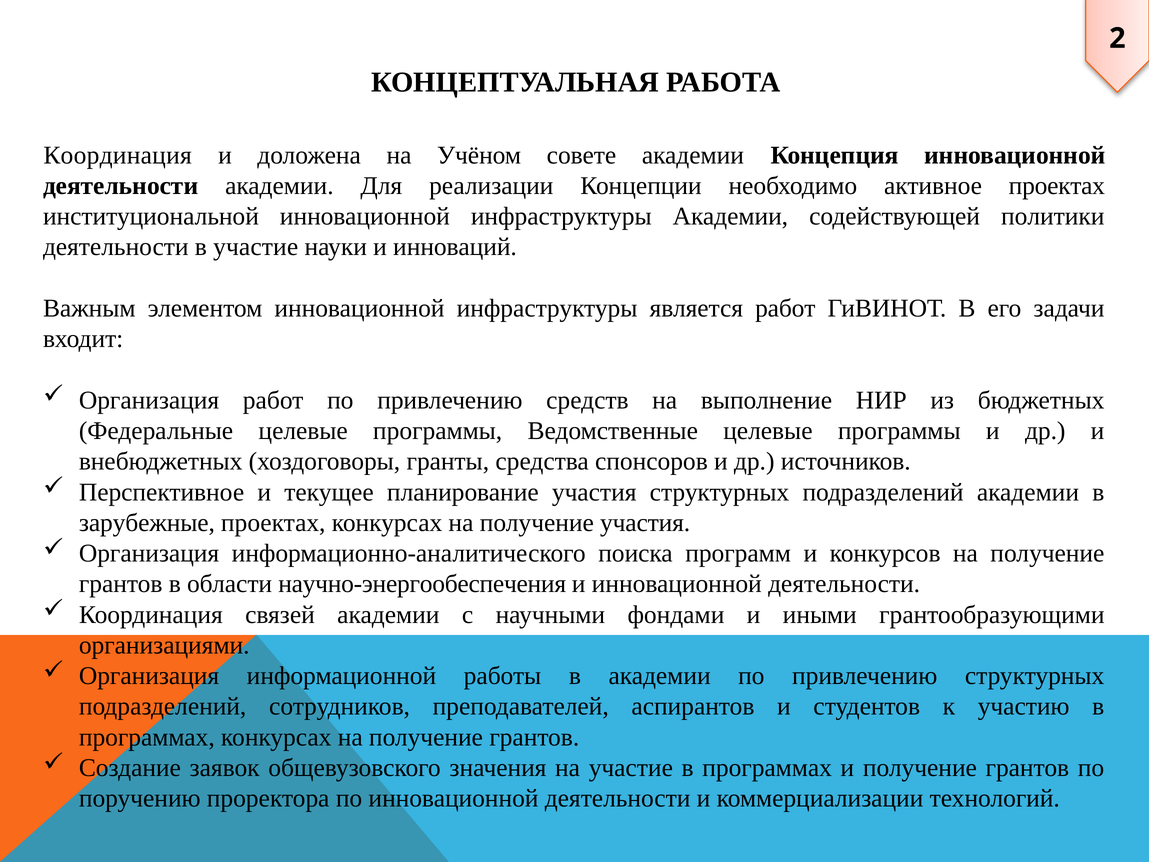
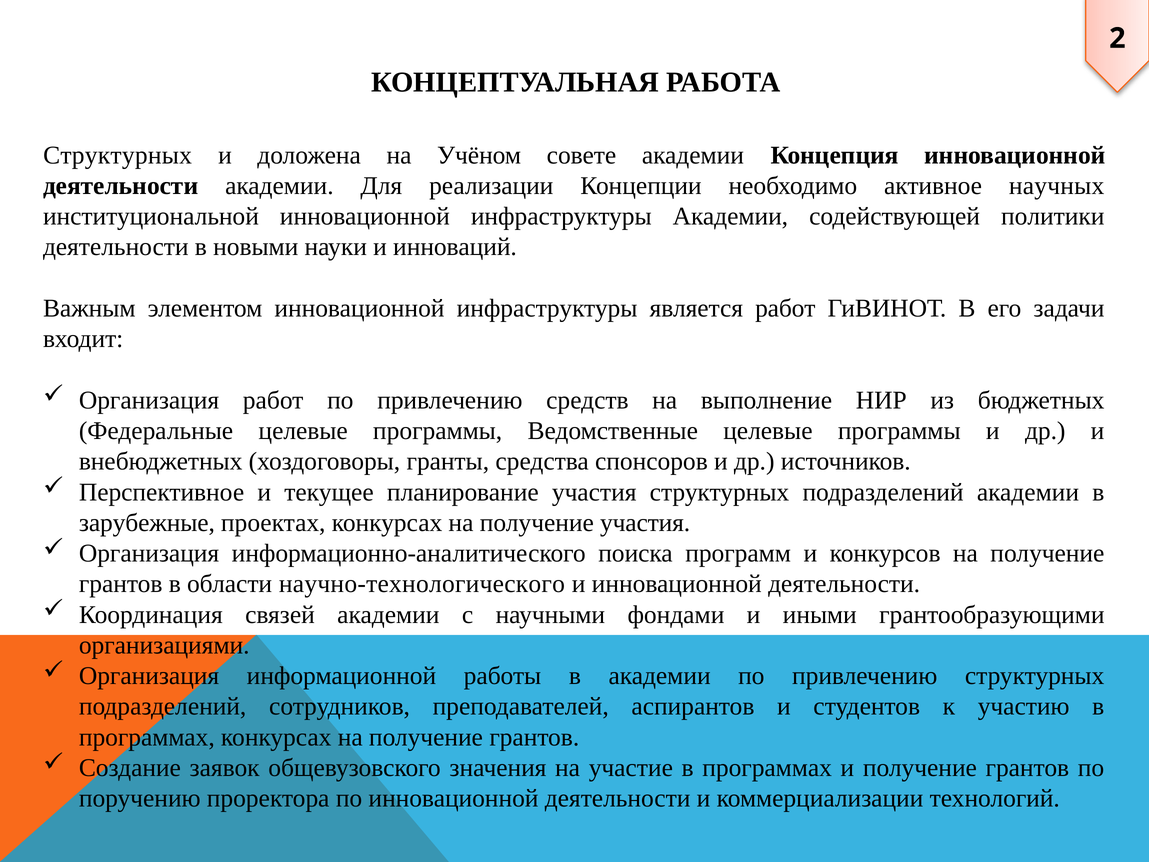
Координация at (118, 155): Координация -> Структурных
активное проектах: проектах -> научных
в участие: участие -> новыми
научно-энергообеспечения: научно-энергообеспечения -> научно-технологического
